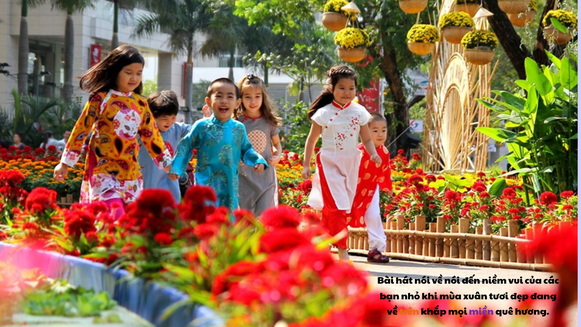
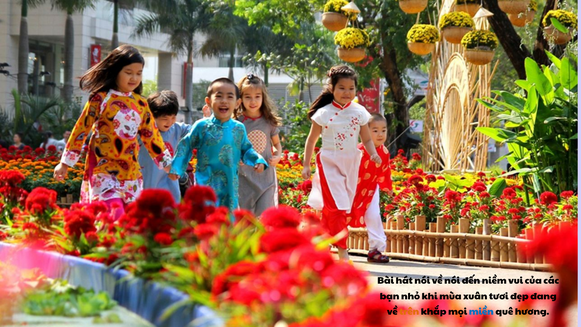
miền colour: purple -> blue
